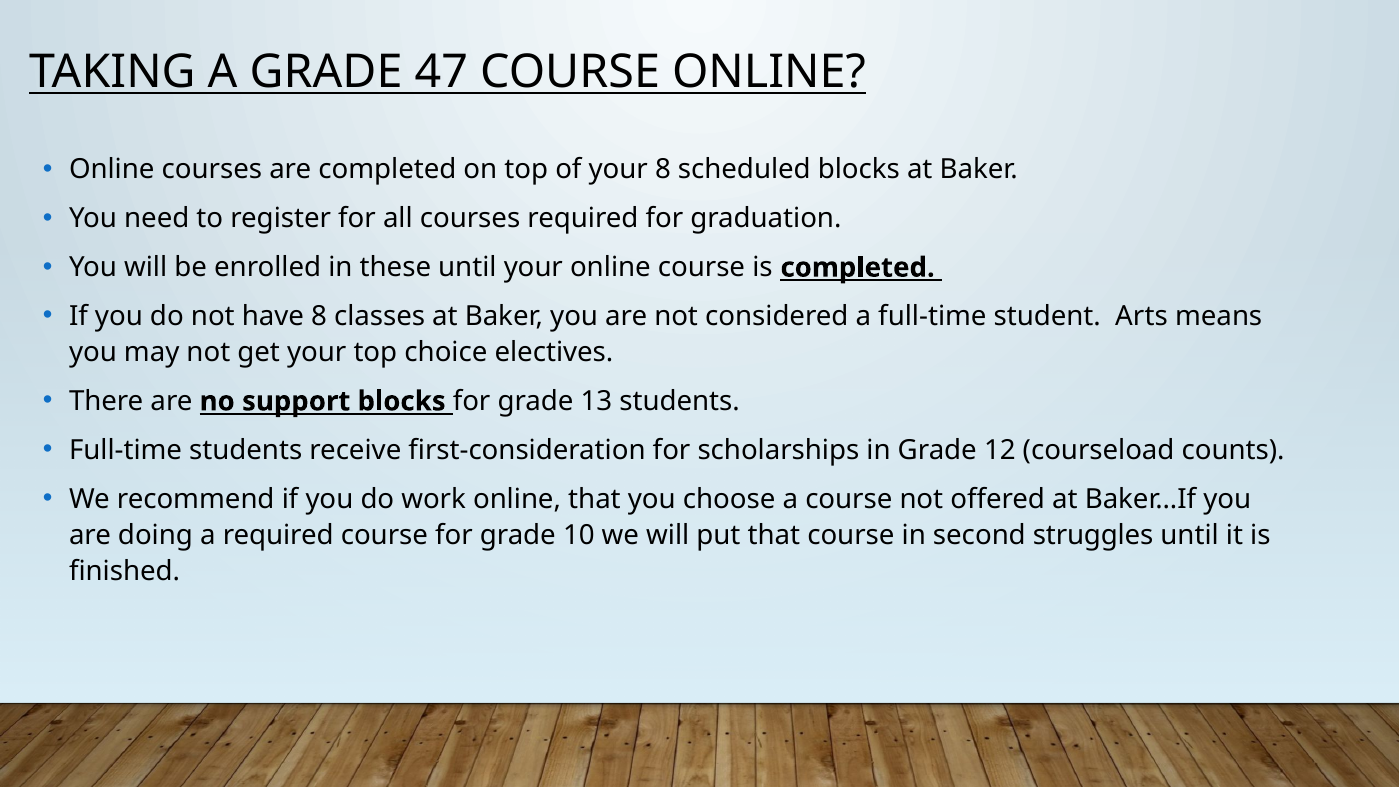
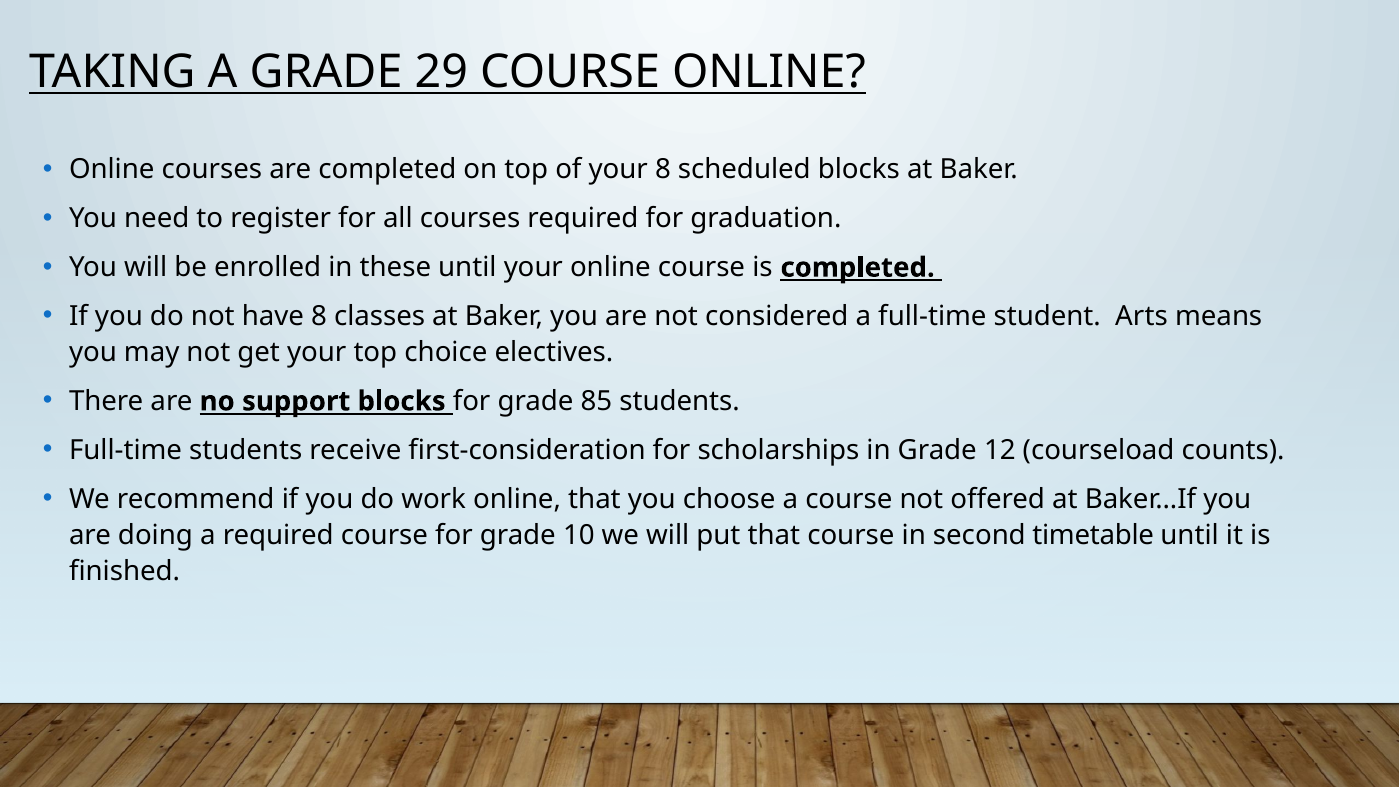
47: 47 -> 29
13: 13 -> 85
struggles: struggles -> timetable
